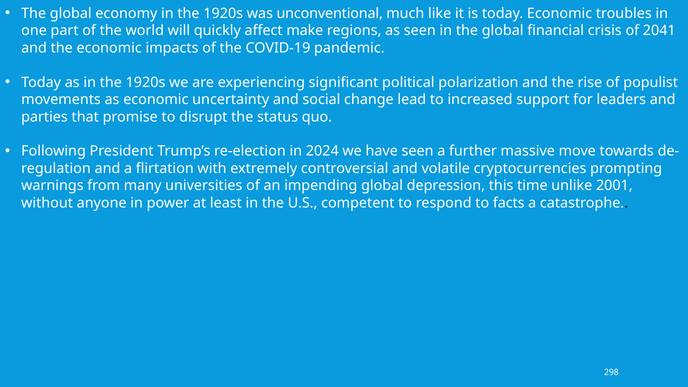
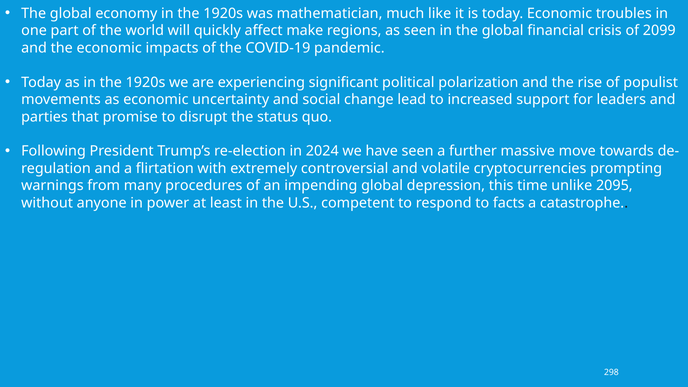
unconventional: unconventional -> mathematician
2041: 2041 -> 2099
universities: universities -> procedures
2001: 2001 -> 2095
